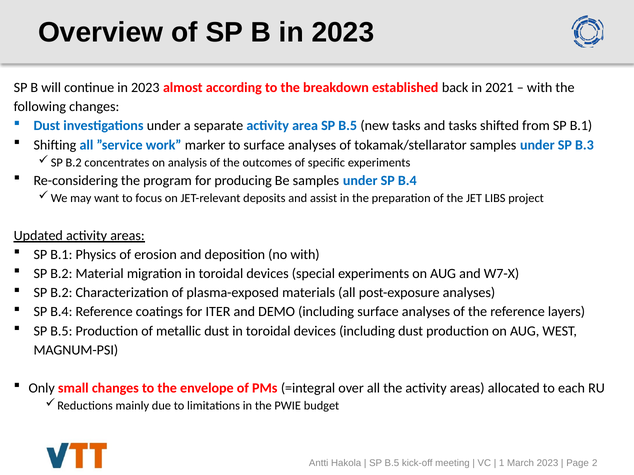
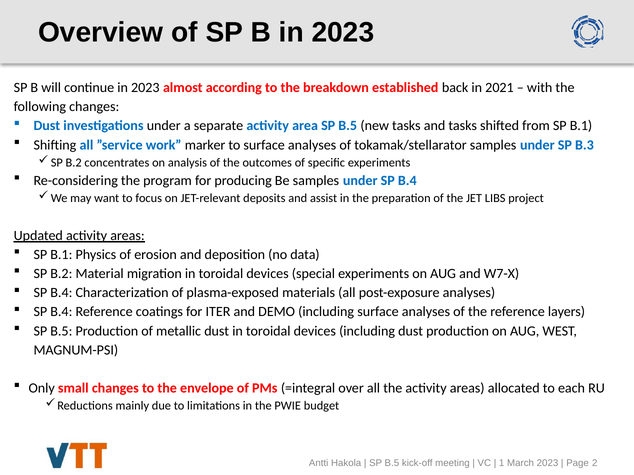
no with: with -> data
B.2 at (61, 293): B.2 -> B.4
